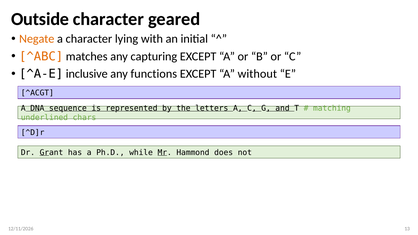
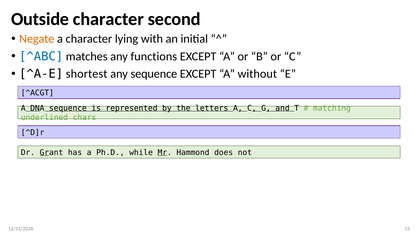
geared: geared -> second
^ABC colour: orange -> blue
capturing: capturing -> functions
inclusive: inclusive -> shortest
any functions: functions -> sequence
